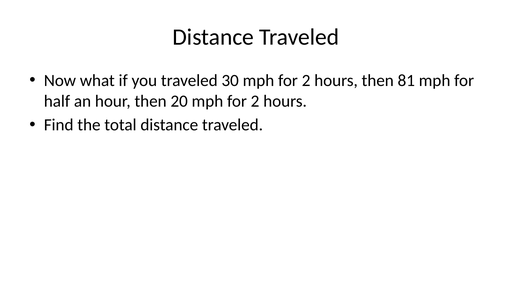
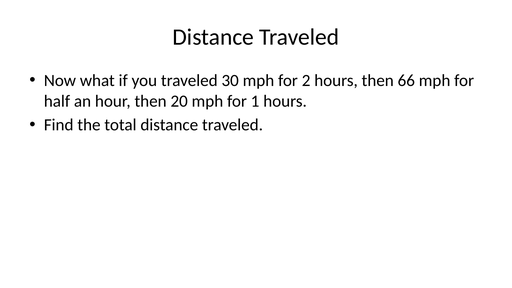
81: 81 -> 66
20 mph for 2: 2 -> 1
